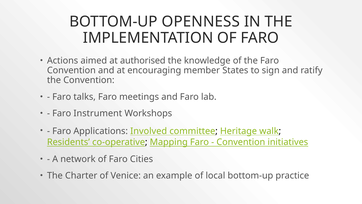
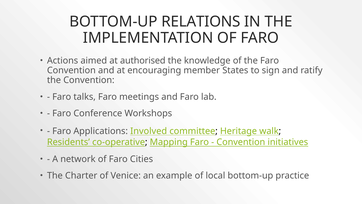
OPENNESS: OPENNESS -> RELATIONS
Instrument: Instrument -> Conference
